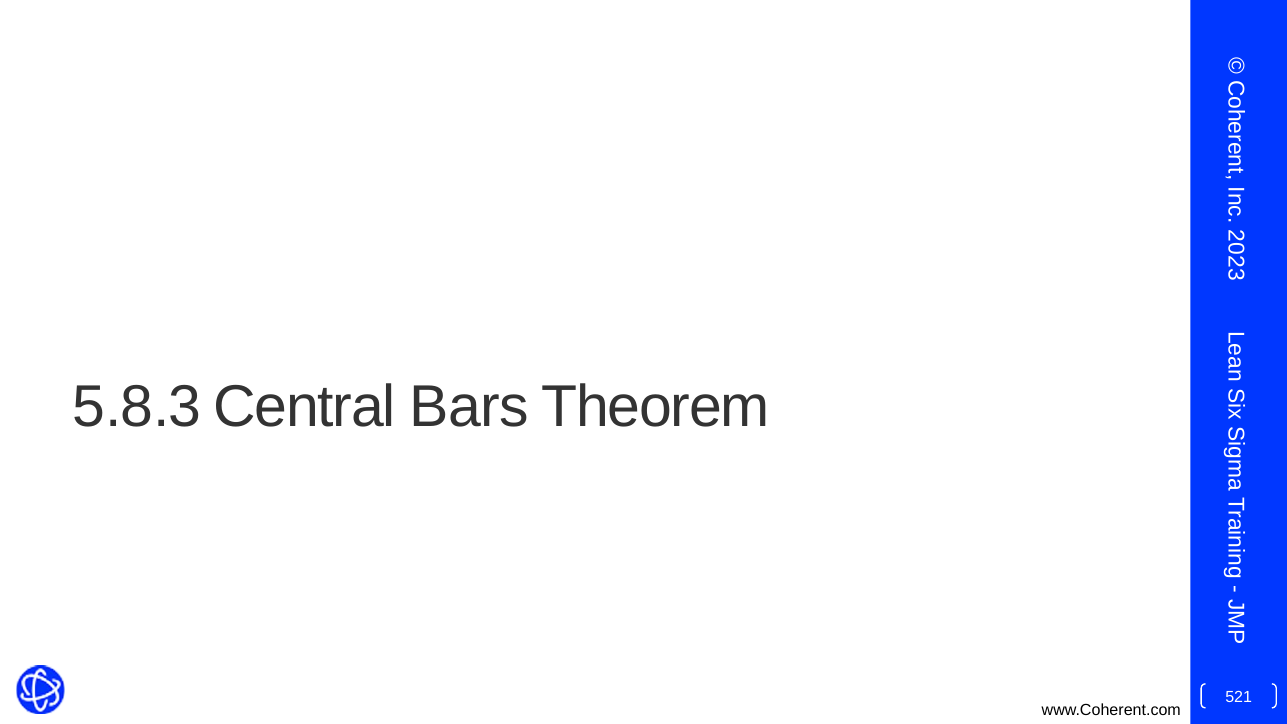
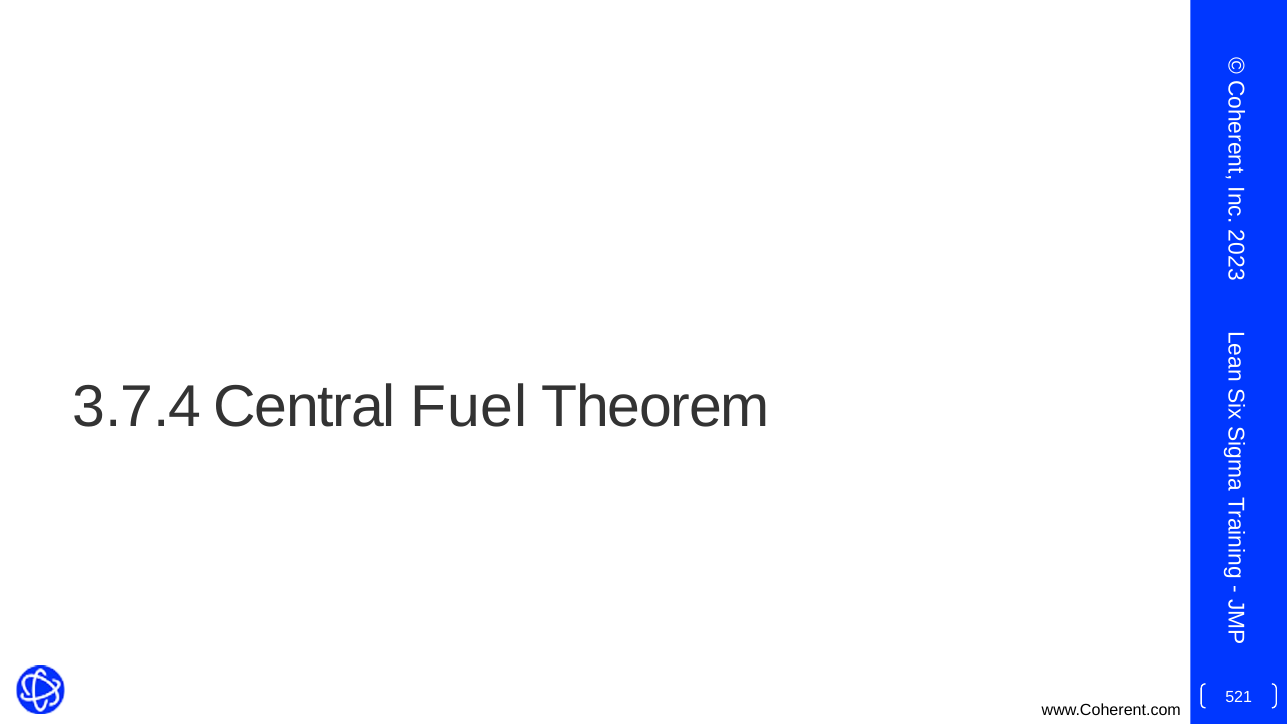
5.8.3: 5.8.3 -> 3.7.4
Bars: Bars -> Fuel
